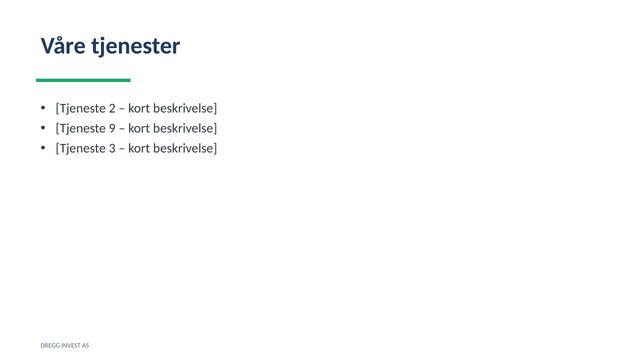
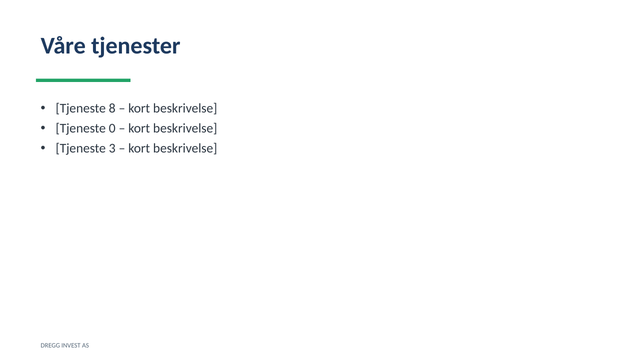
2: 2 -> 8
9: 9 -> 0
